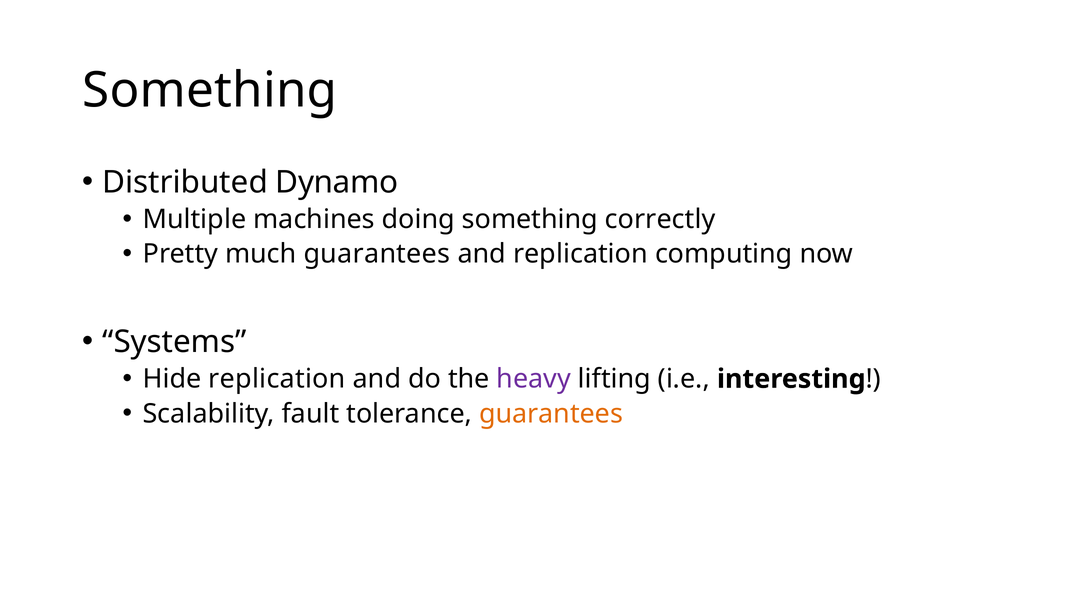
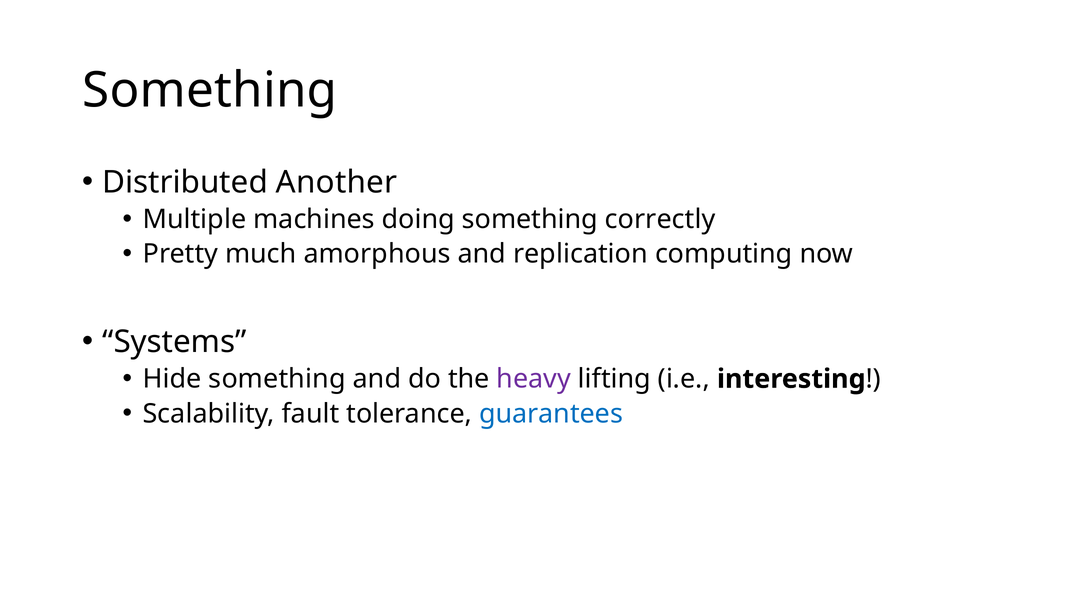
Dynamo: Dynamo -> Another
much guarantees: guarantees -> amorphous
Hide replication: replication -> something
guarantees at (551, 414) colour: orange -> blue
